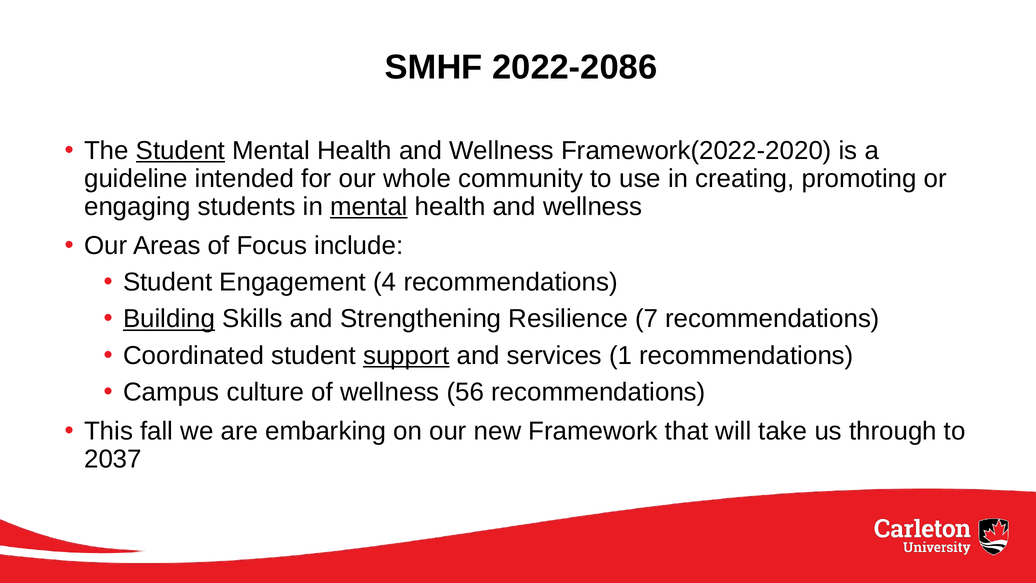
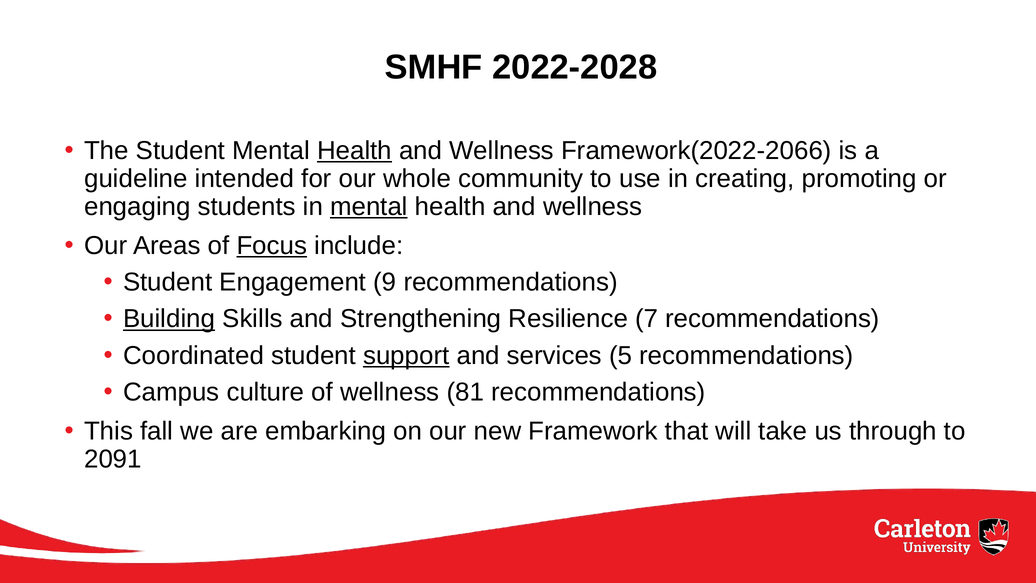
2022-2086: 2022-2086 -> 2022-2028
Student at (181, 151) underline: present -> none
Health at (354, 151) underline: none -> present
Framework(2022-2020: Framework(2022-2020 -> Framework(2022-2066
Focus underline: none -> present
4: 4 -> 9
1: 1 -> 5
56: 56 -> 81
2037: 2037 -> 2091
